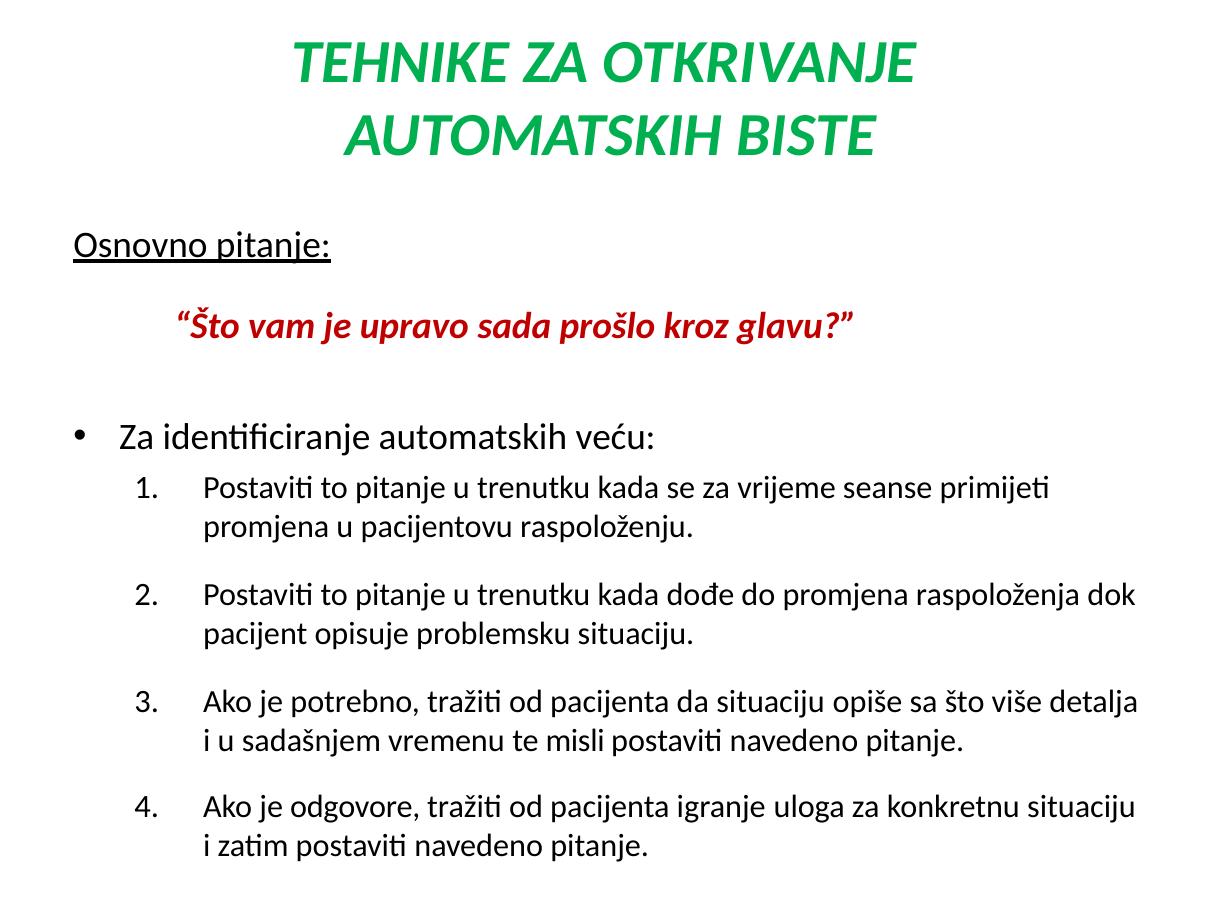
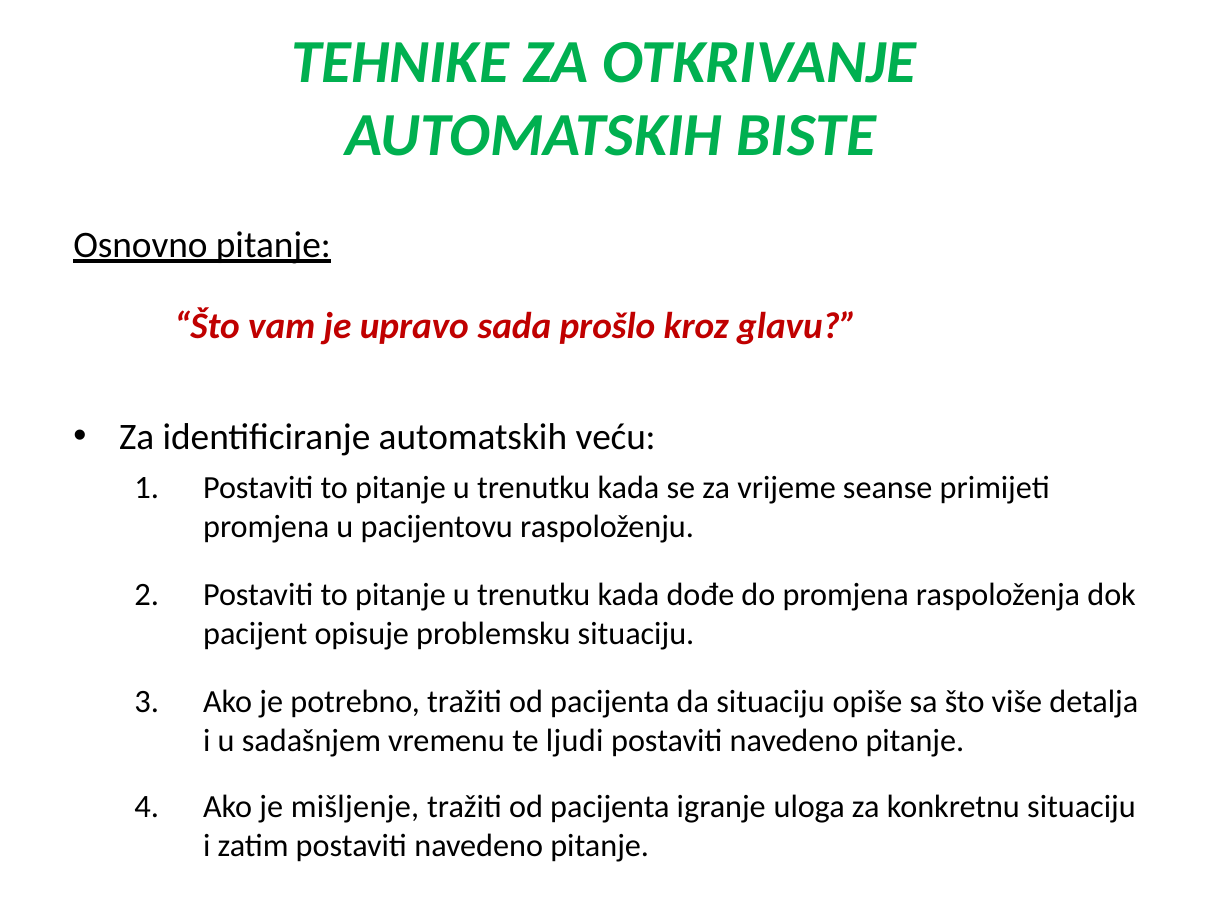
misli: misli -> ljudi
odgovore: odgovore -> mišljenje
